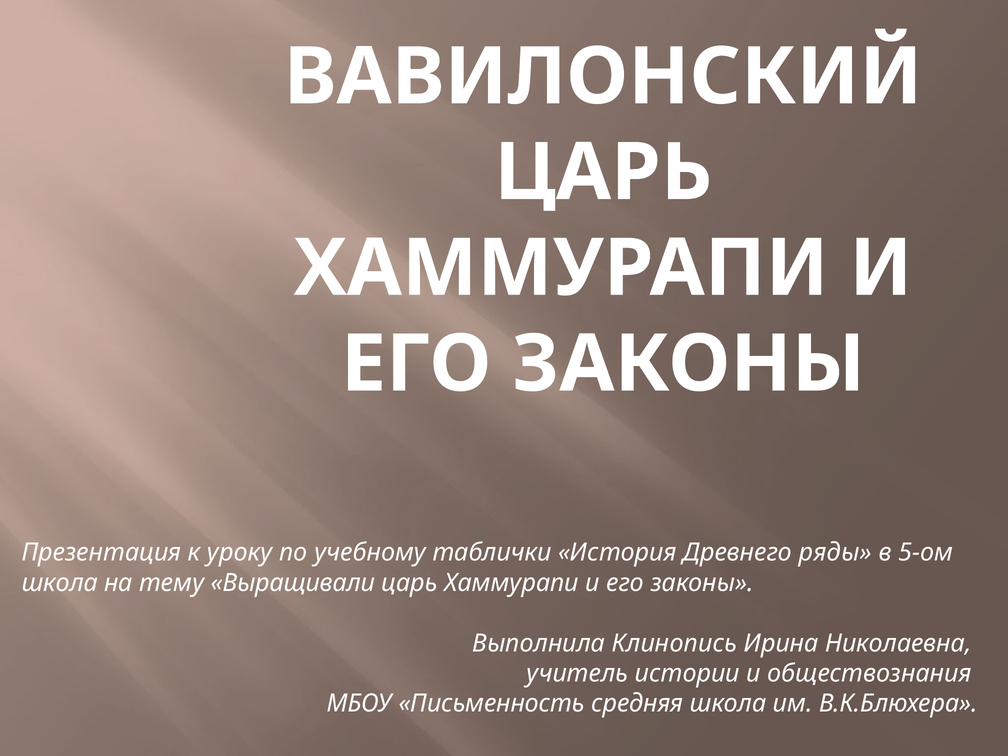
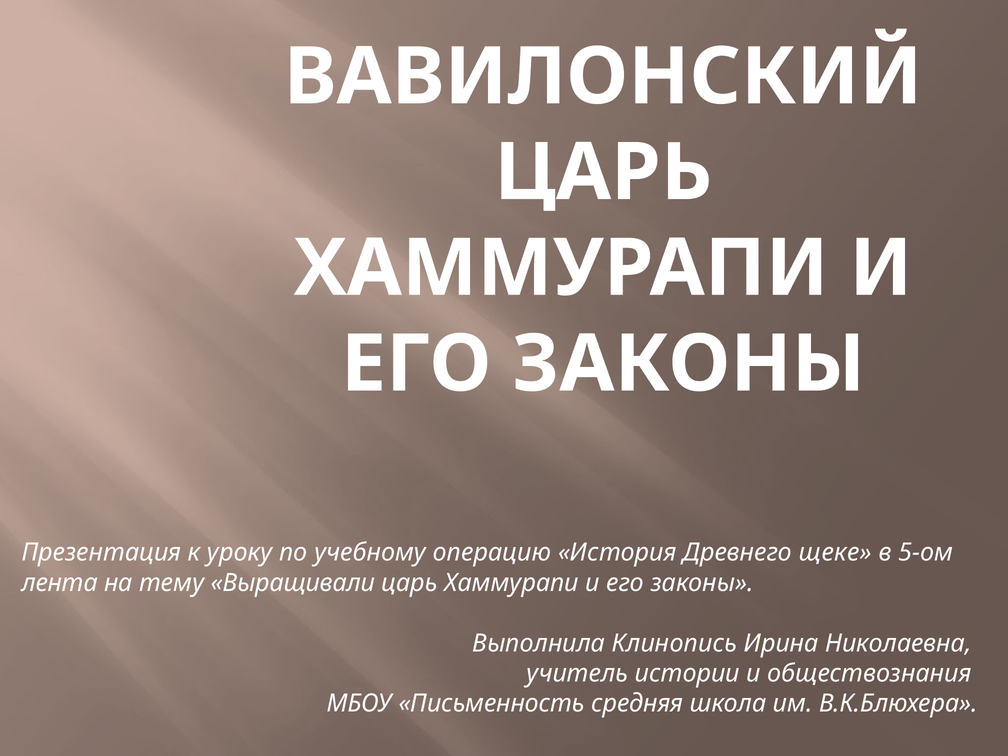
таблички: таблички -> операцию
ряды: ряды -> щеке
школа at (60, 583): школа -> лента
